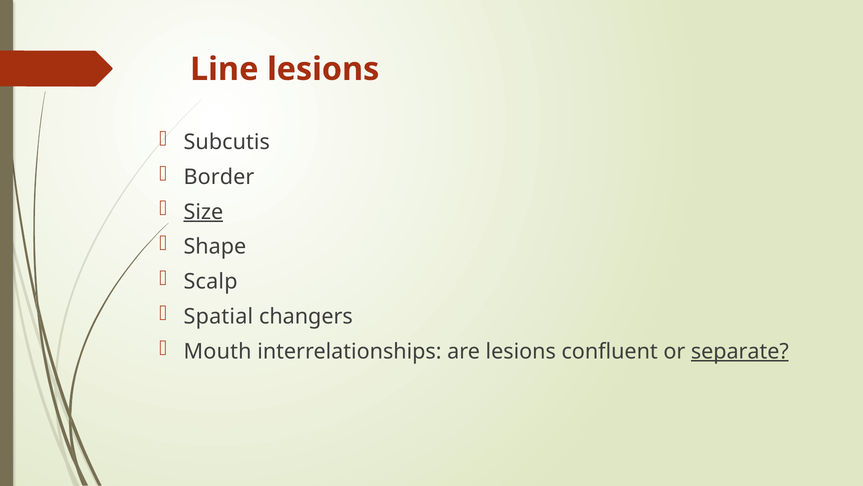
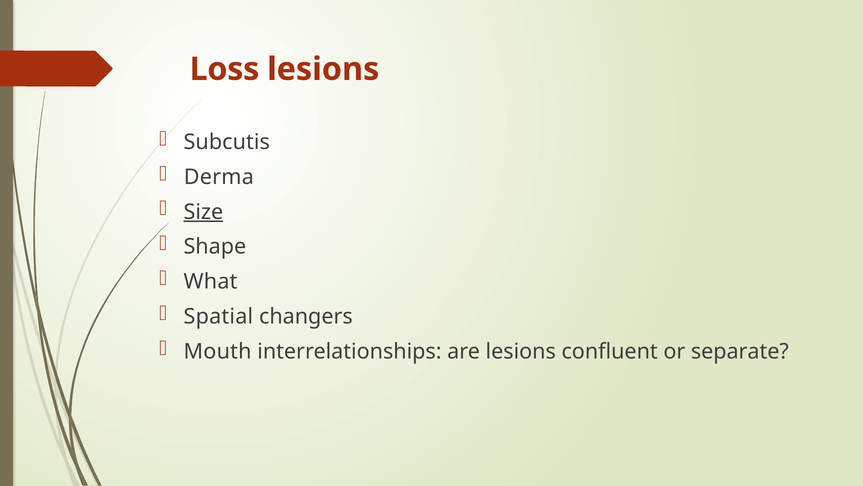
Line: Line -> Loss
Border: Border -> Derma
Scalp: Scalp -> What
separate underline: present -> none
